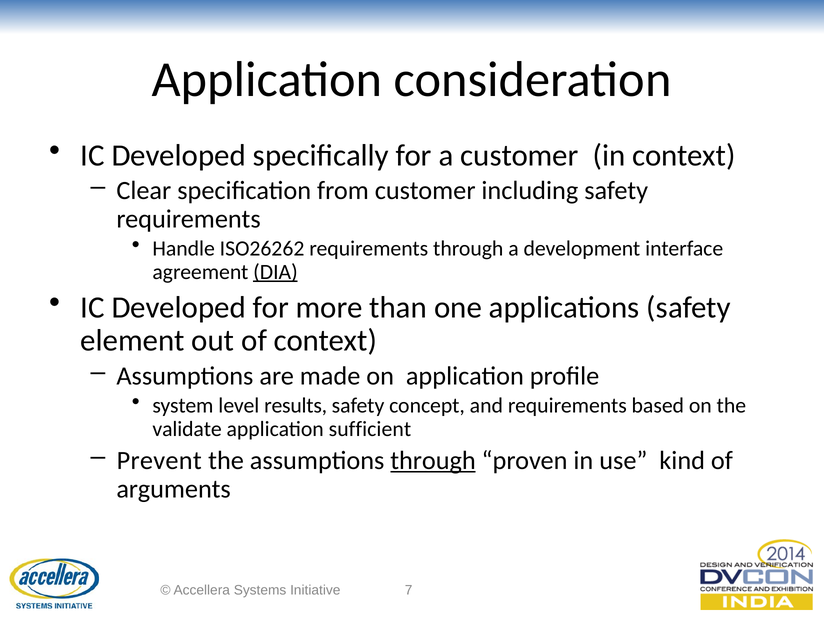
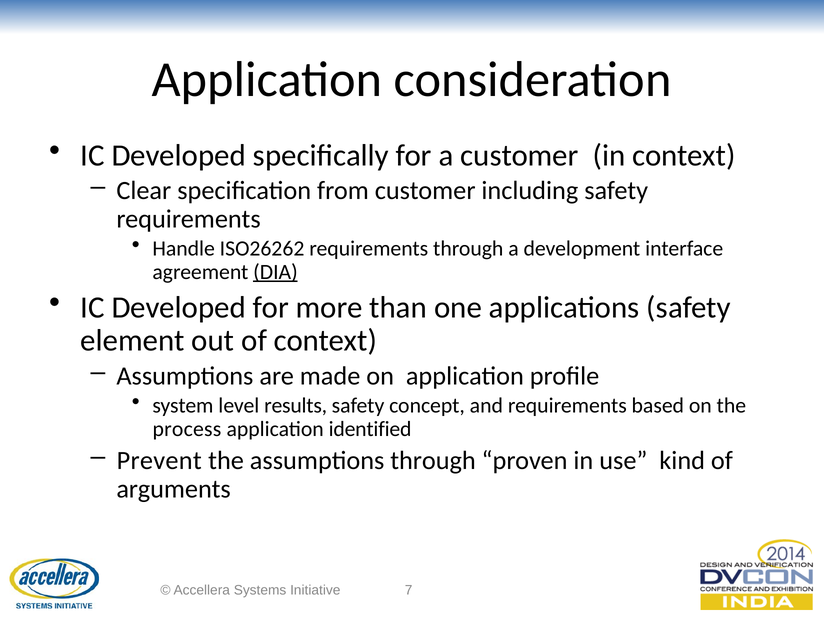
validate: validate -> process
sufficient: sufficient -> identified
through at (433, 460) underline: present -> none
